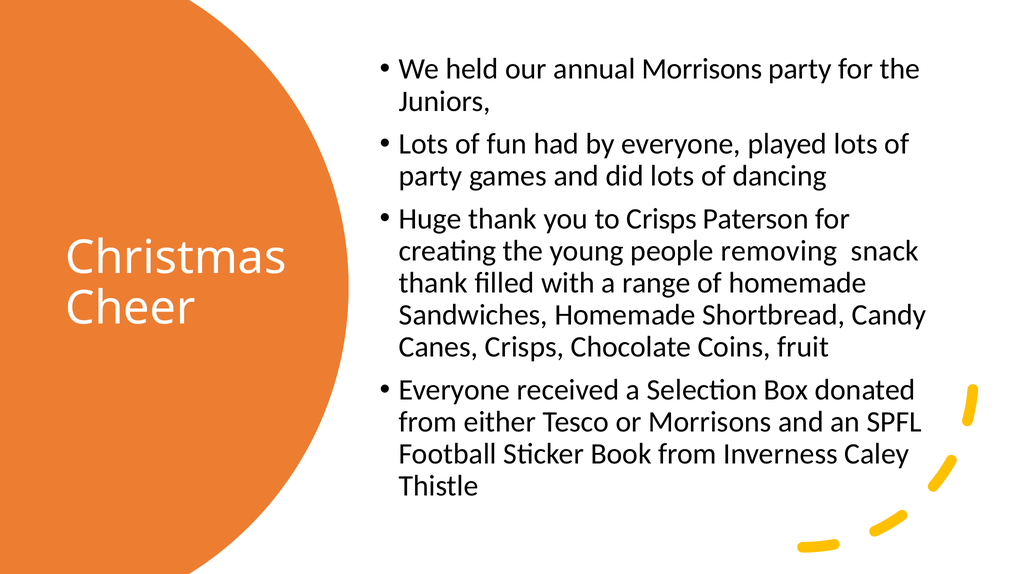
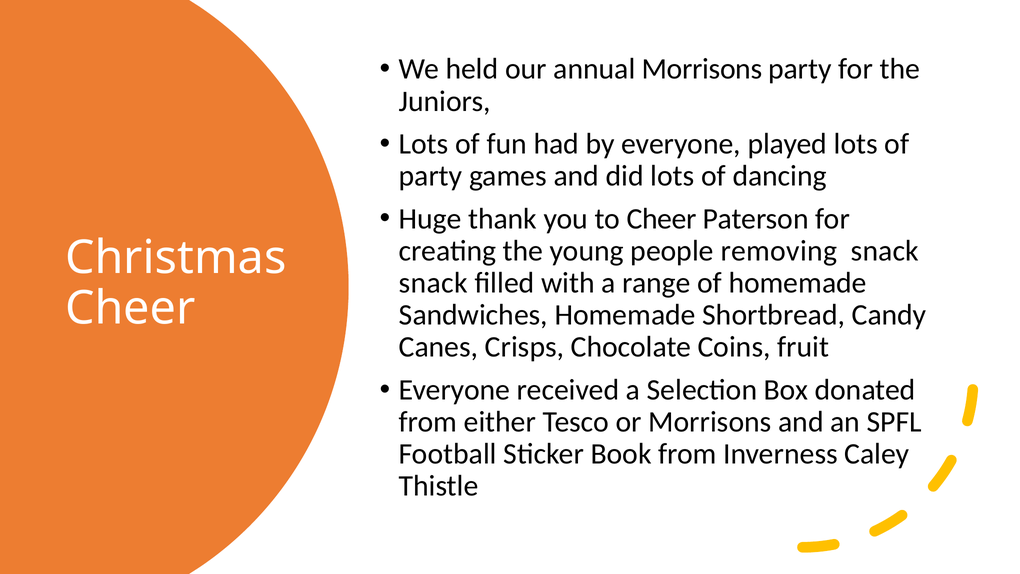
to Crisps: Crisps -> Cheer
thank at (433, 283): thank -> snack
